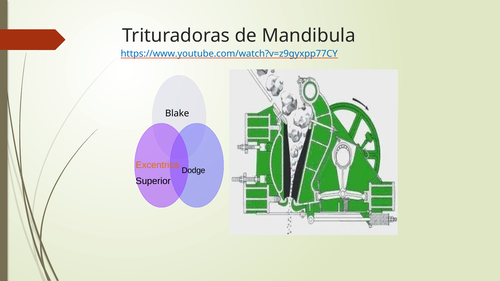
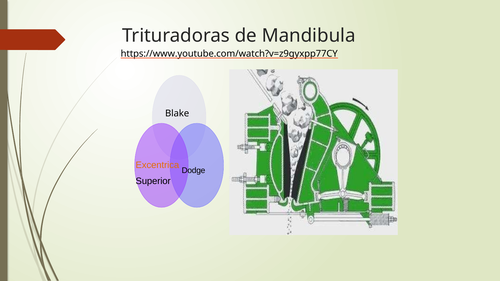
https://www.youtube.com/watch?v=z9gyxpp77CY colour: blue -> black
